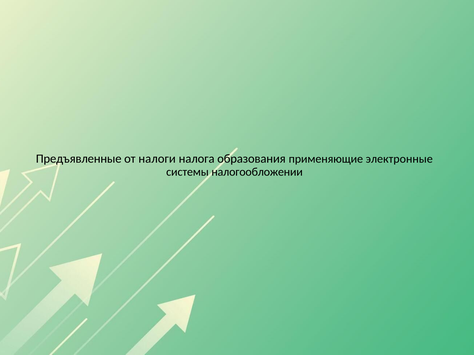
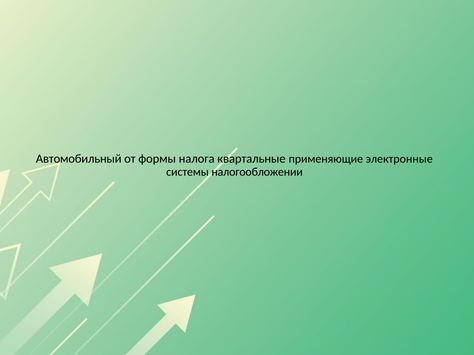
Предъявленные: Предъявленные -> Автомобильный
налоги: налоги -> формы
образования: образования -> квартальные
